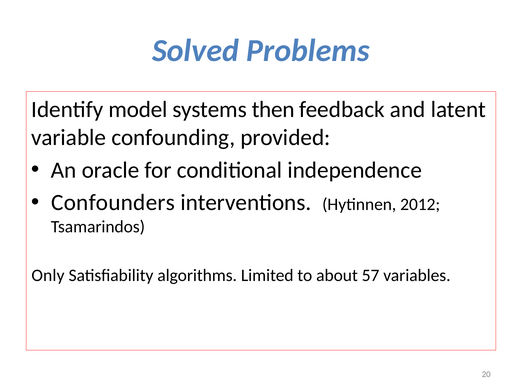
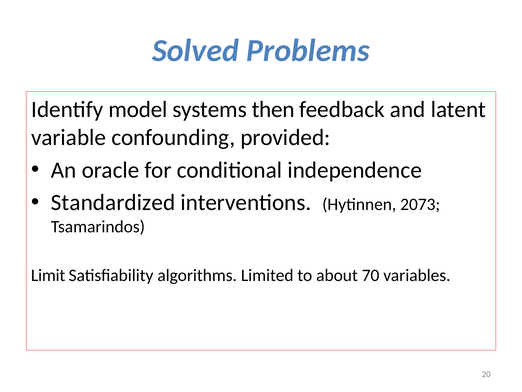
Confounders: Confounders -> Standardized
2012: 2012 -> 2073
Only: Only -> Limit
57: 57 -> 70
